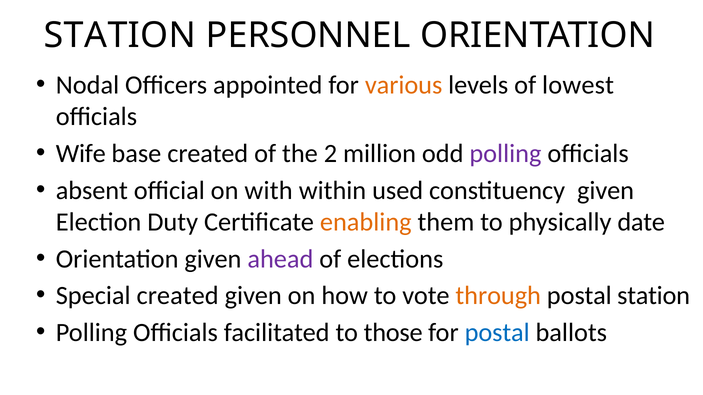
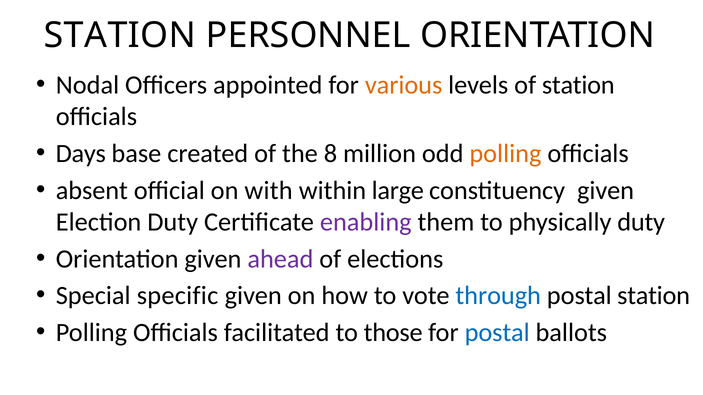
of lowest: lowest -> station
Wife: Wife -> Days
2: 2 -> 8
polling at (505, 154) colour: purple -> orange
used: used -> large
enabling colour: orange -> purple
physically date: date -> duty
Special created: created -> specific
through colour: orange -> blue
